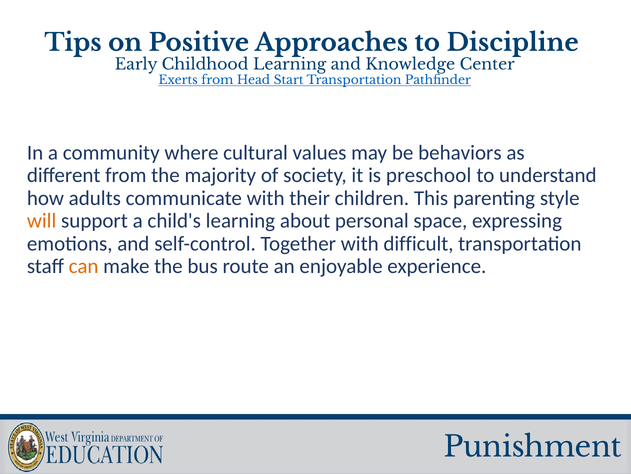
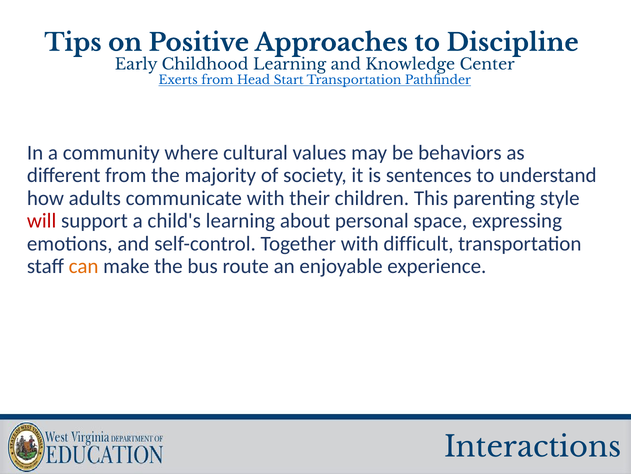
preschool: preschool -> sentences
will colour: orange -> red
Punishment: Punishment -> Interactions
